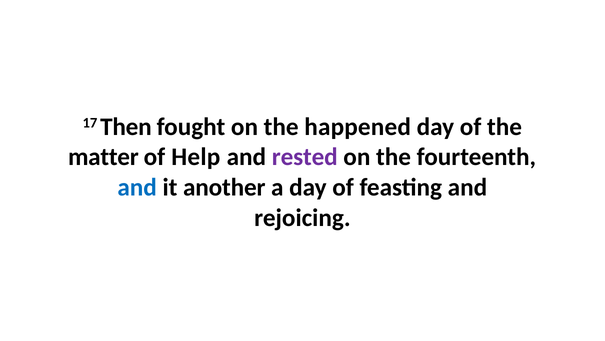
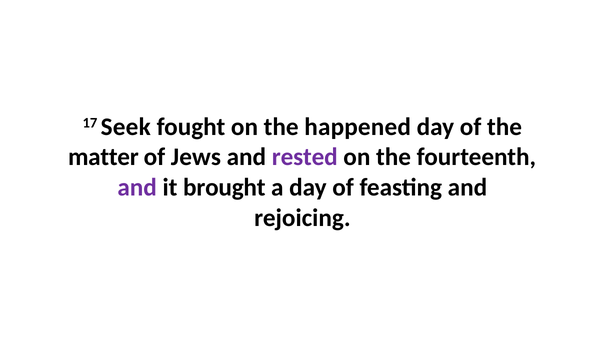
Then: Then -> Seek
Help: Help -> Jews
and at (137, 187) colour: blue -> purple
another: another -> brought
